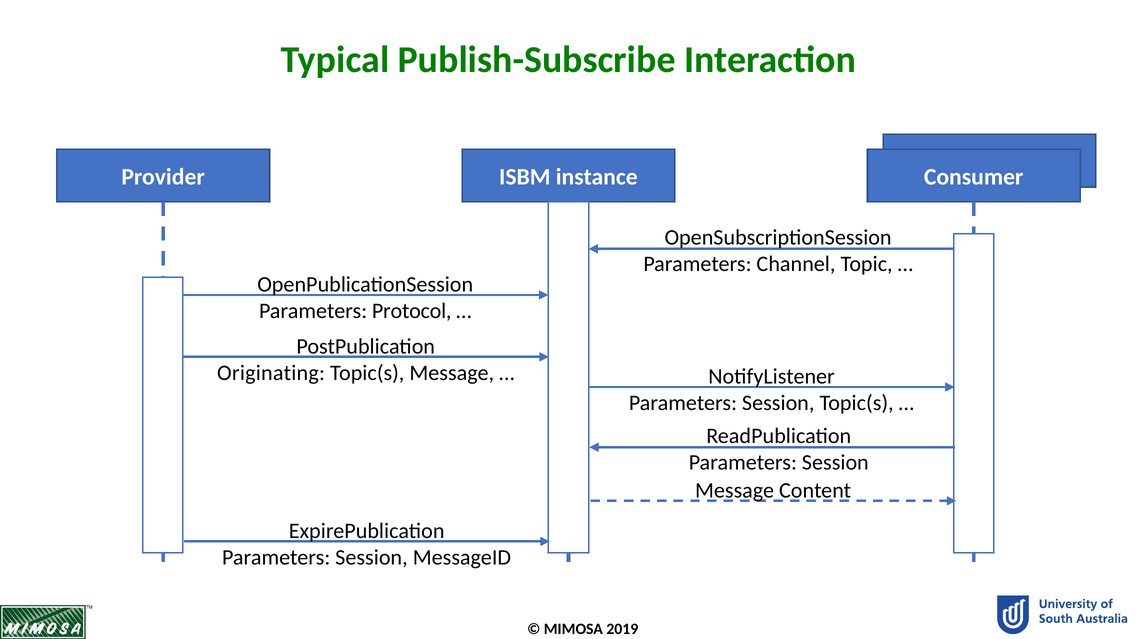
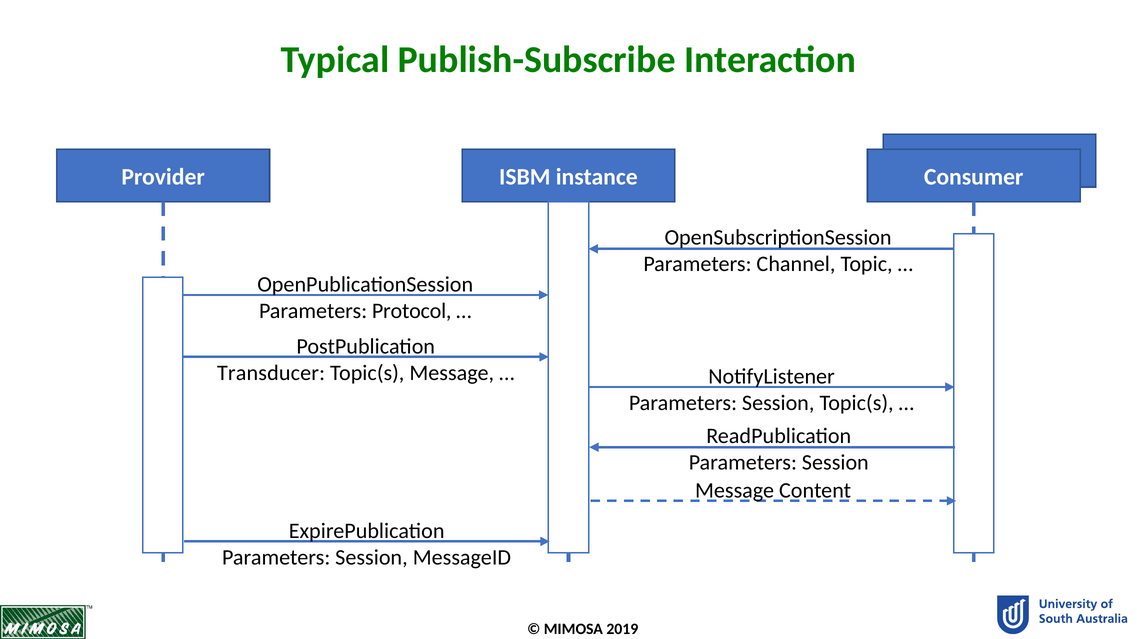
Originating: Originating -> Transducer
